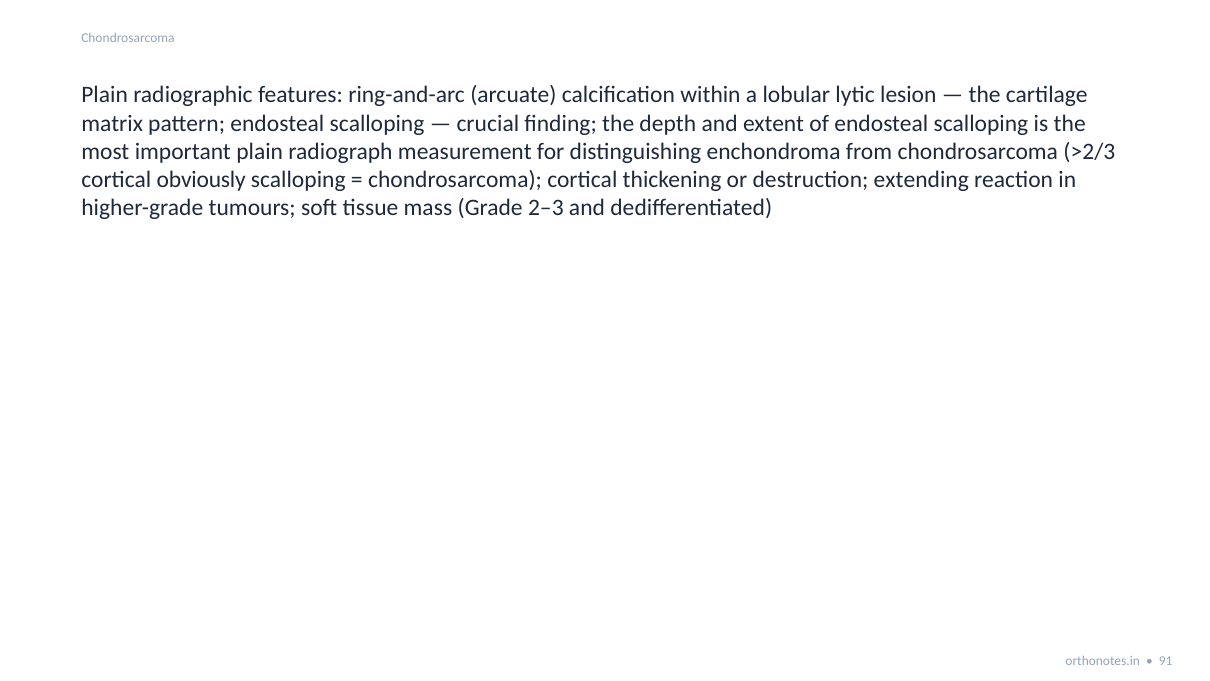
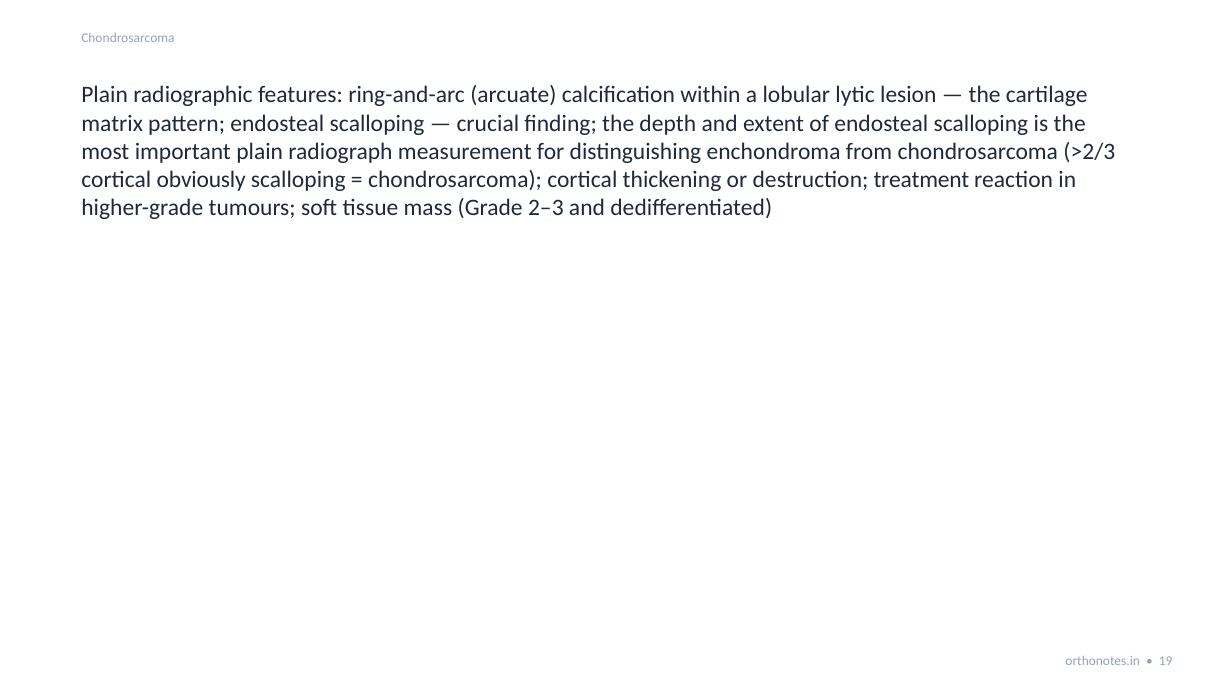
extending: extending -> treatment
91: 91 -> 19
